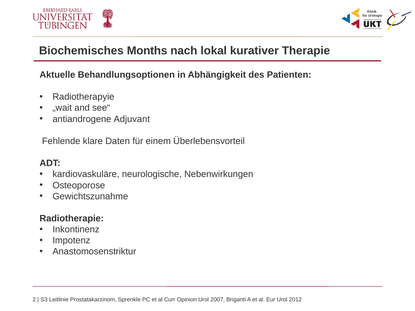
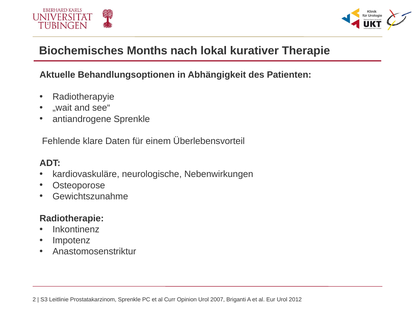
antiandrogene Adjuvant: Adjuvant -> Sprenkle
